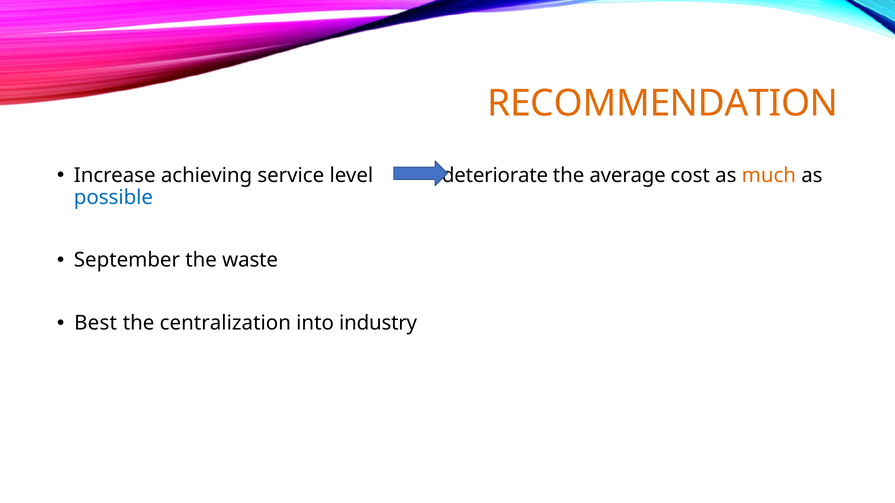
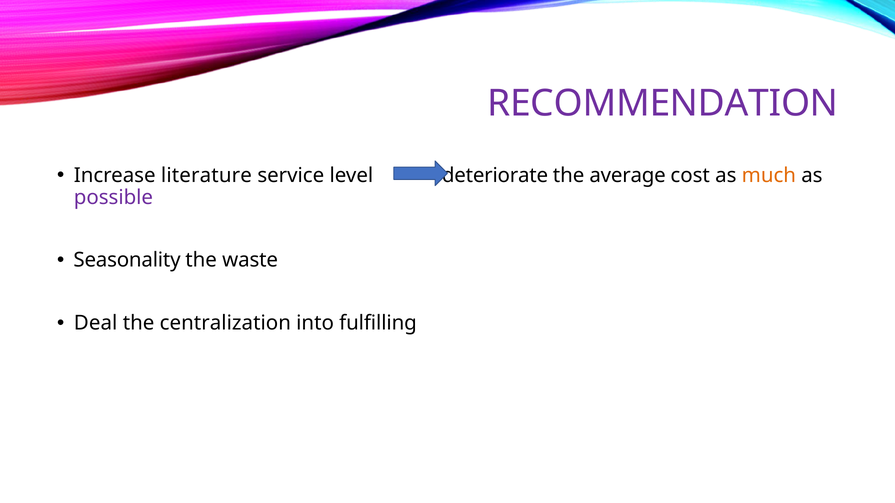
RECOMMENDATION colour: orange -> purple
achieving: achieving -> literature
possible colour: blue -> purple
September: September -> Seasonality
Best: Best -> Deal
industry: industry -> fulfilling
